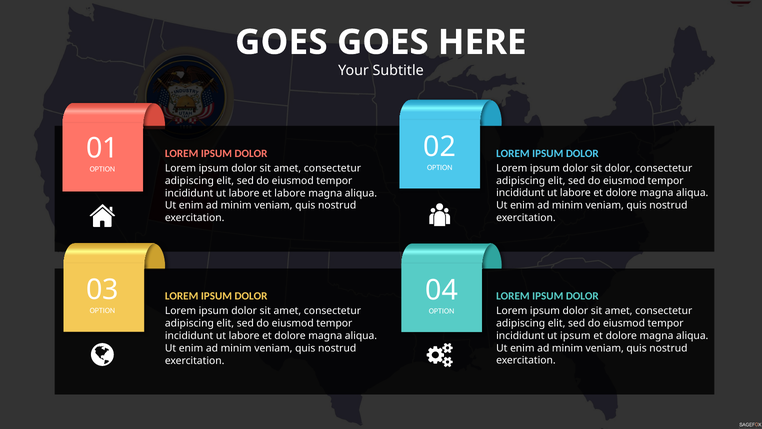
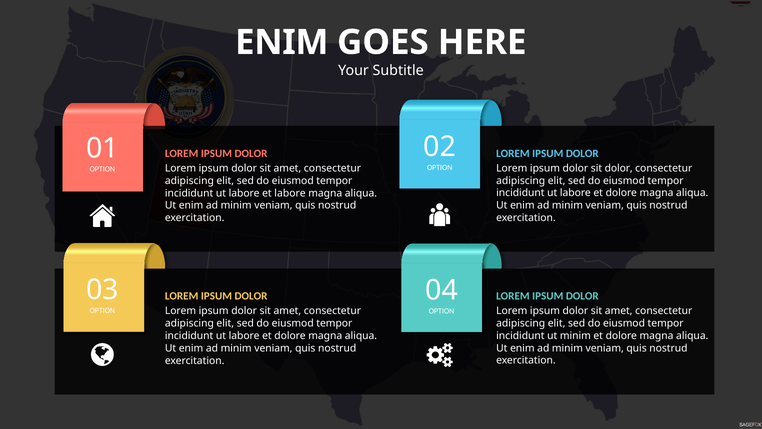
GOES at (281, 42): GOES -> ENIM
ut ipsum: ipsum -> minim
